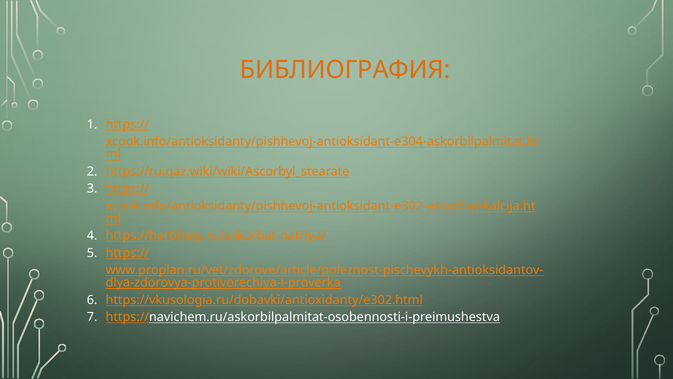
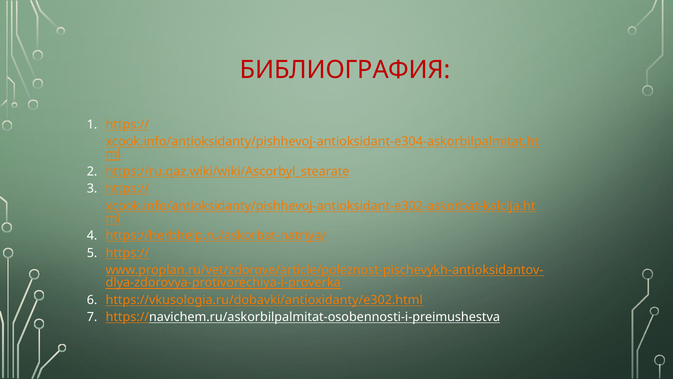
БИБЛИОГРАФИЯ colour: orange -> red
